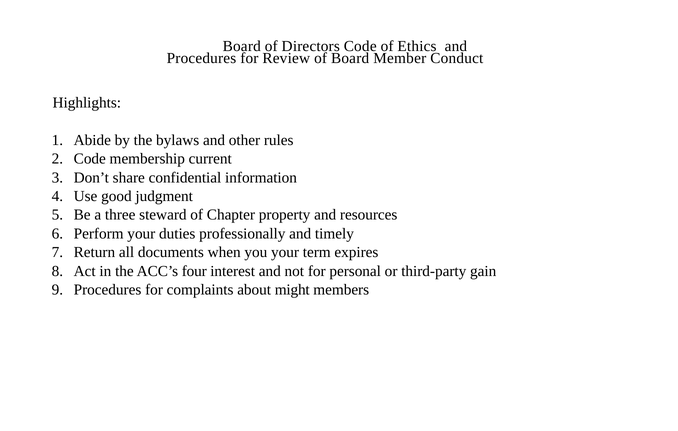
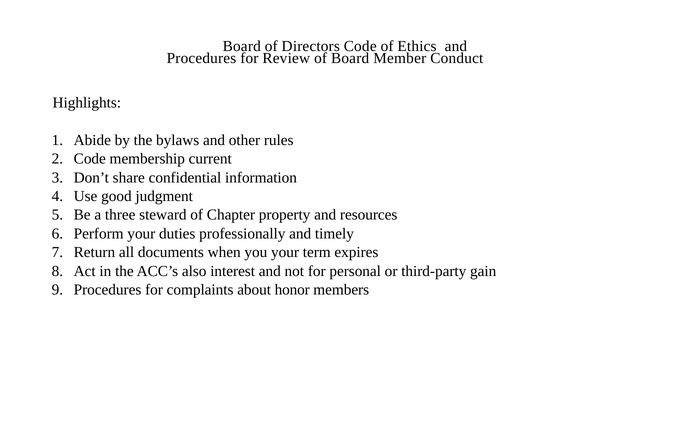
four: four -> also
might: might -> honor
